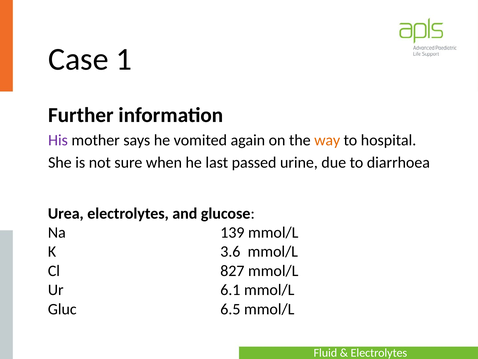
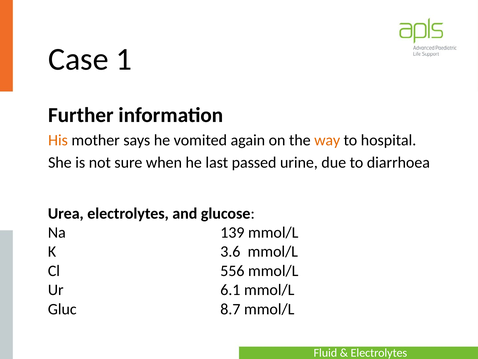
His colour: purple -> orange
827: 827 -> 556
6.5: 6.5 -> 8.7
